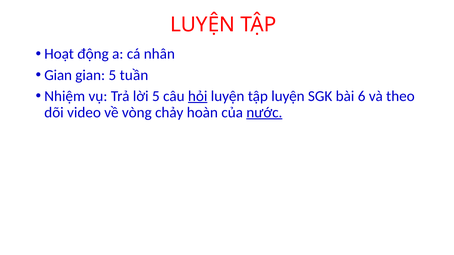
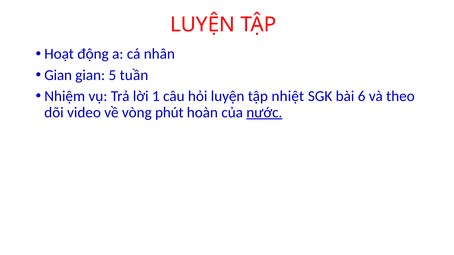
lời 5: 5 -> 1
hỏi underline: present -> none
tập luyện: luyện -> nhiệt
chảy: chảy -> phút
